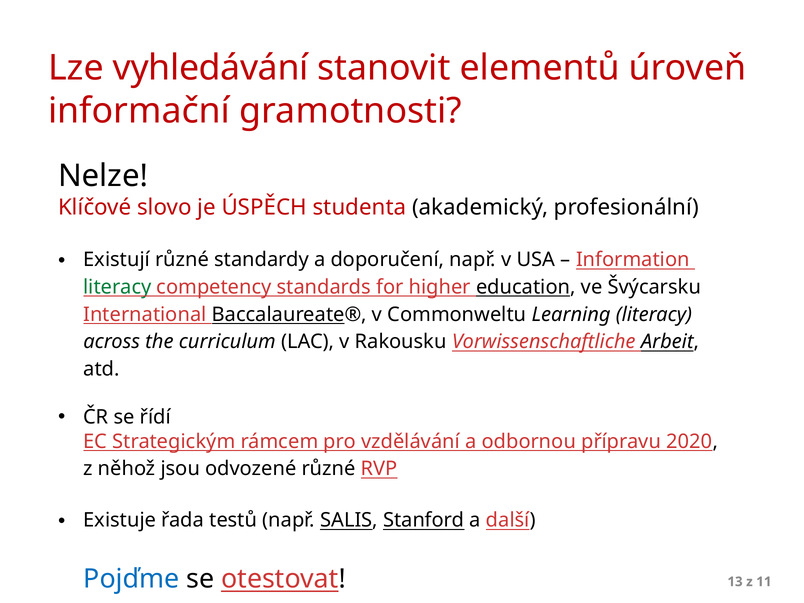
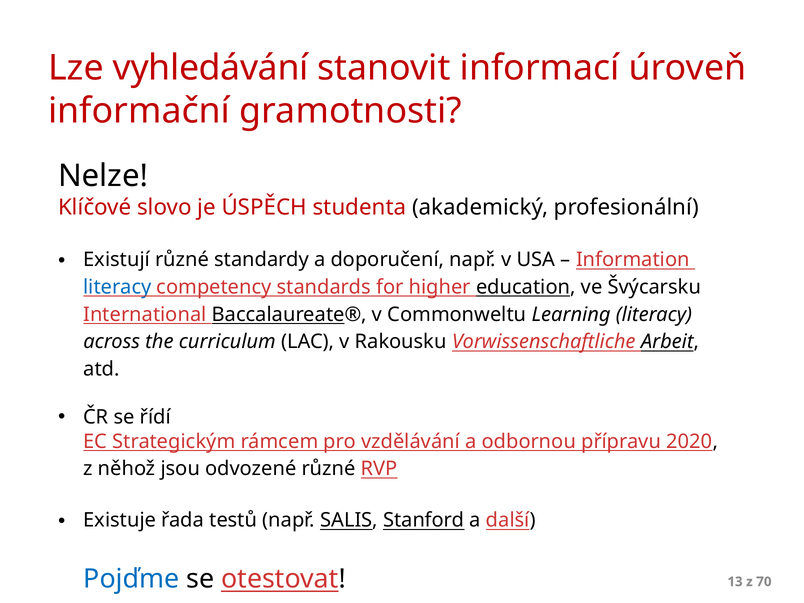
elementů: elementů -> informací
literacy at (117, 287) colour: green -> blue
11: 11 -> 70
